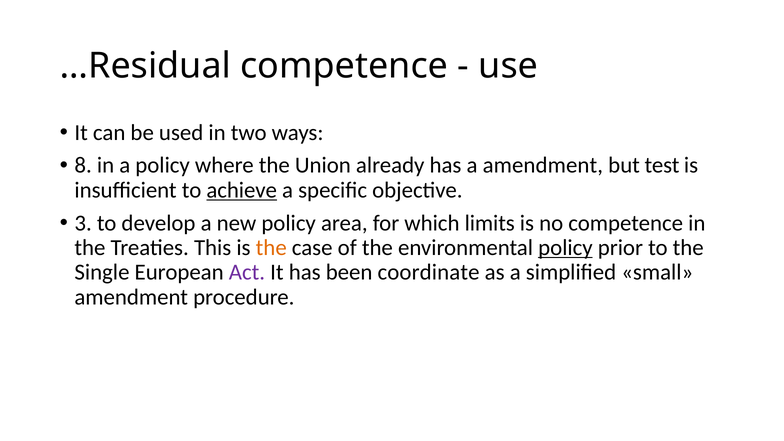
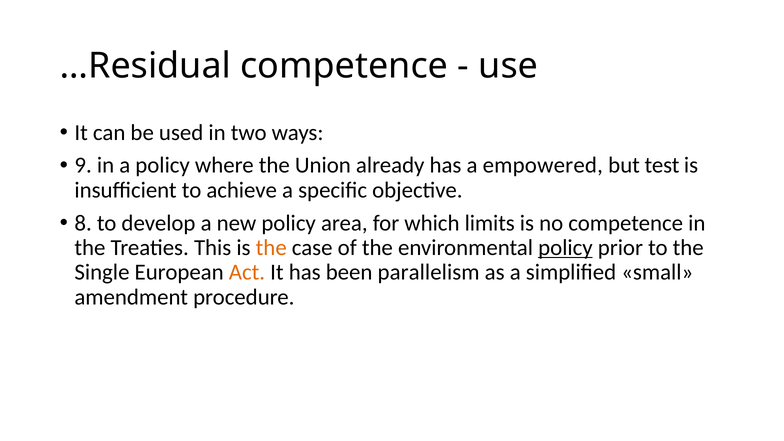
8: 8 -> 9
a amendment: amendment -> empowered
achieve underline: present -> none
3: 3 -> 8
Act colour: purple -> orange
coordinate: coordinate -> parallelism
